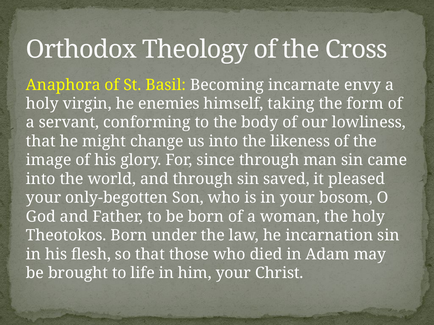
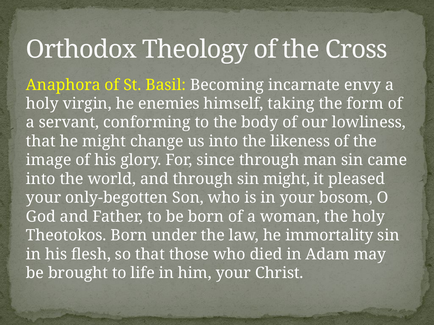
sin saved: saved -> might
incarnation: incarnation -> immortality
